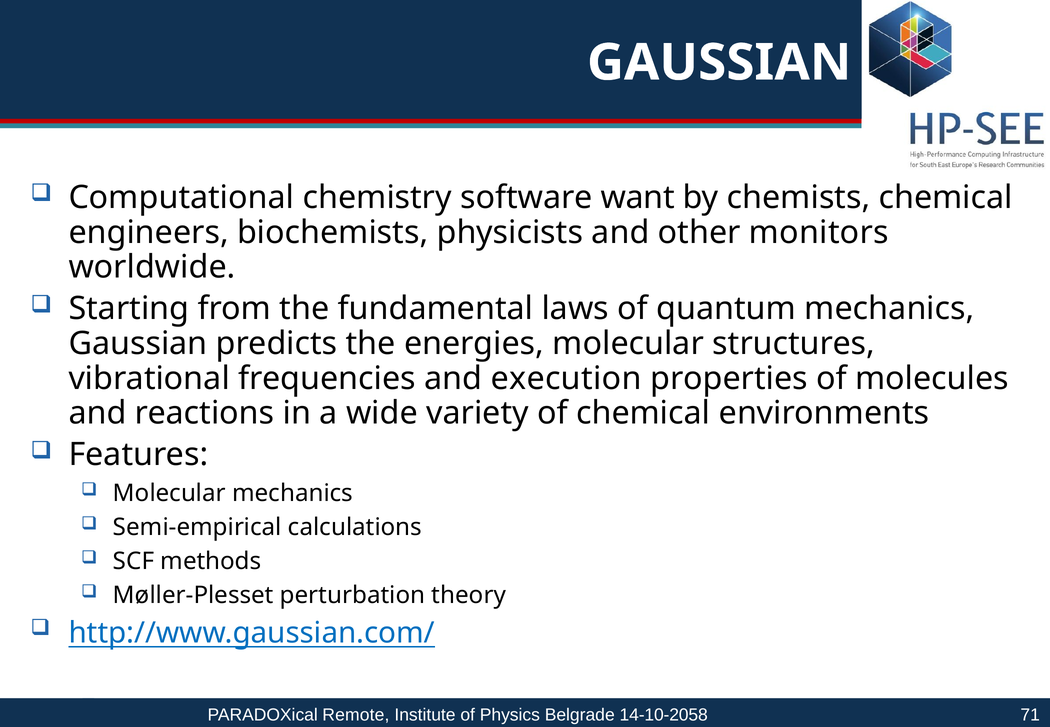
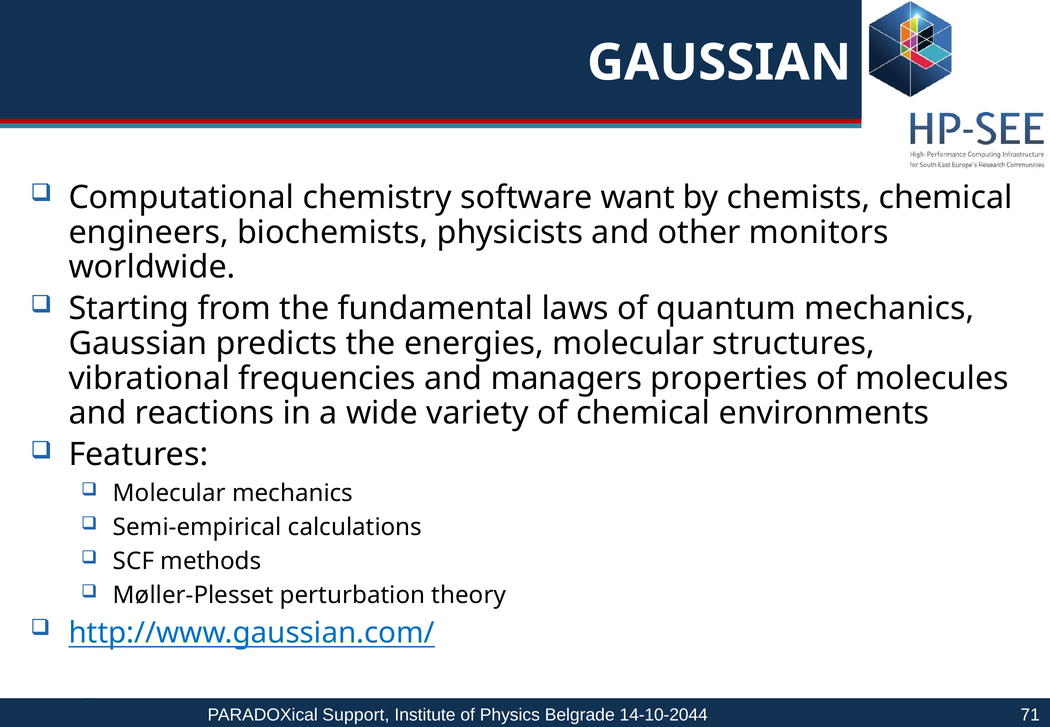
execution: execution -> managers
Remote: Remote -> Support
14-10-2058: 14-10-2058 -> 14-10-2044
